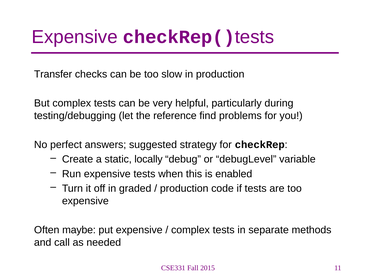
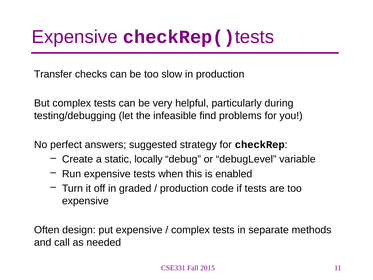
reference: reference -> infeasible
maybe: maybe -> design
